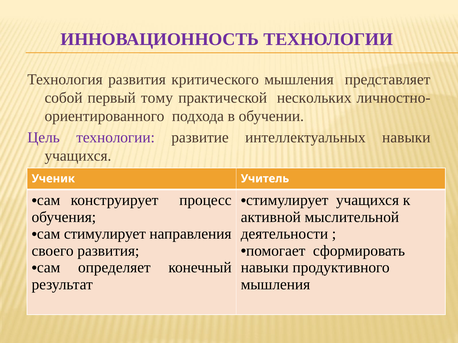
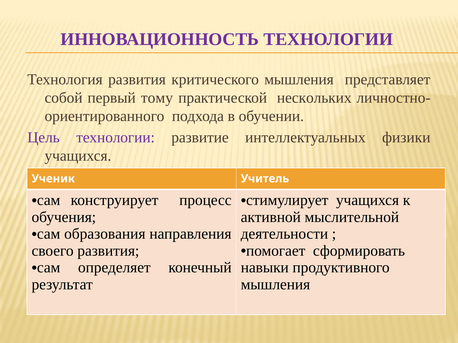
интеллектуальных навыки: навыки -> физики
сам стимулирует: стимулирует -> образования
